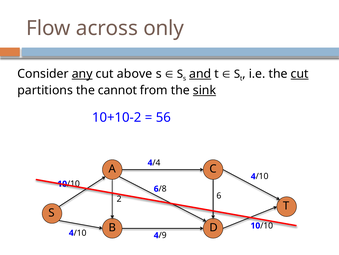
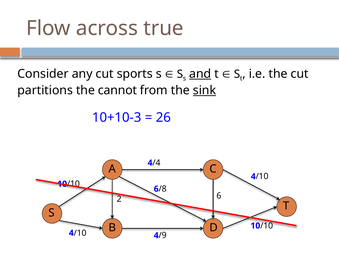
only: only -> true
any underline: present -> none
above: above -> sports
cut at (300, 74) underline: present -> none
10+10-2: 10+10-2 -> 10+10-3
56: 56 -> 26
